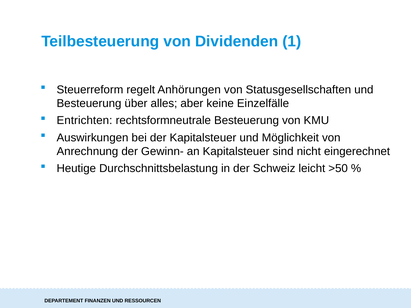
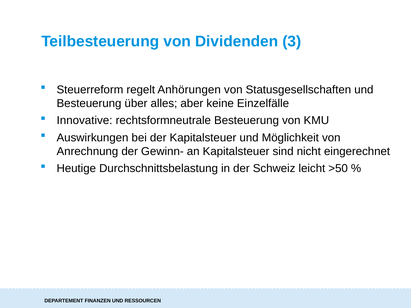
1: 1 -> 3
Entrichten: Entrichten -> Innovative
